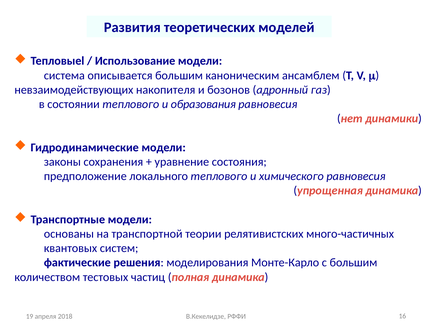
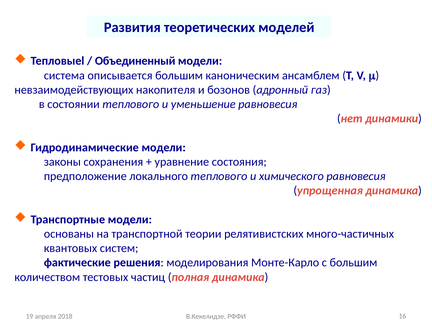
Использование: Использование -> Объединенный
образования: образования -> уменьшение
